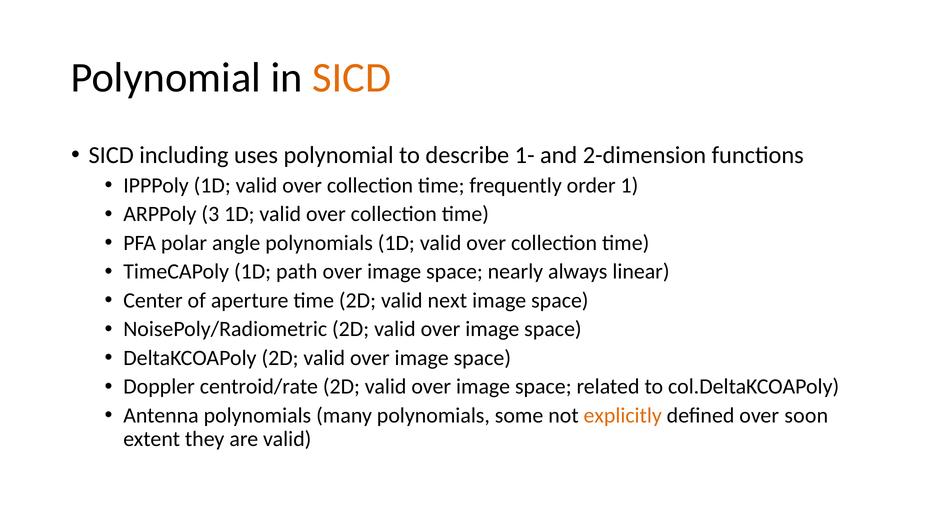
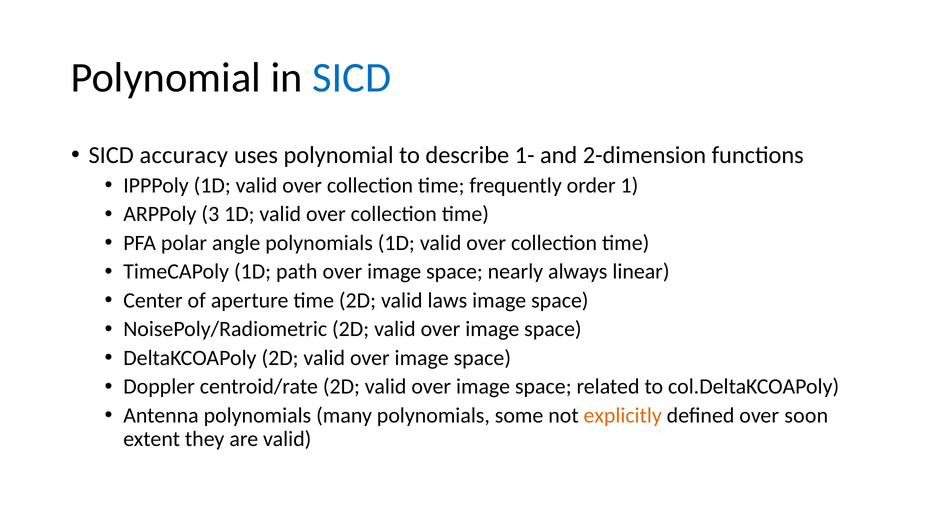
SICD at (352, 78) colour: orange -> blue
including: including -> accuracy
next: next -> laws
